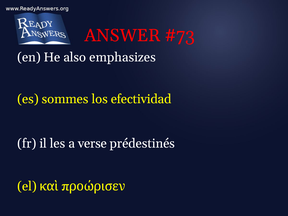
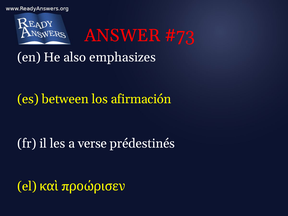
sommes: sommes -> between
efectividad: efectividad -> afirmación
